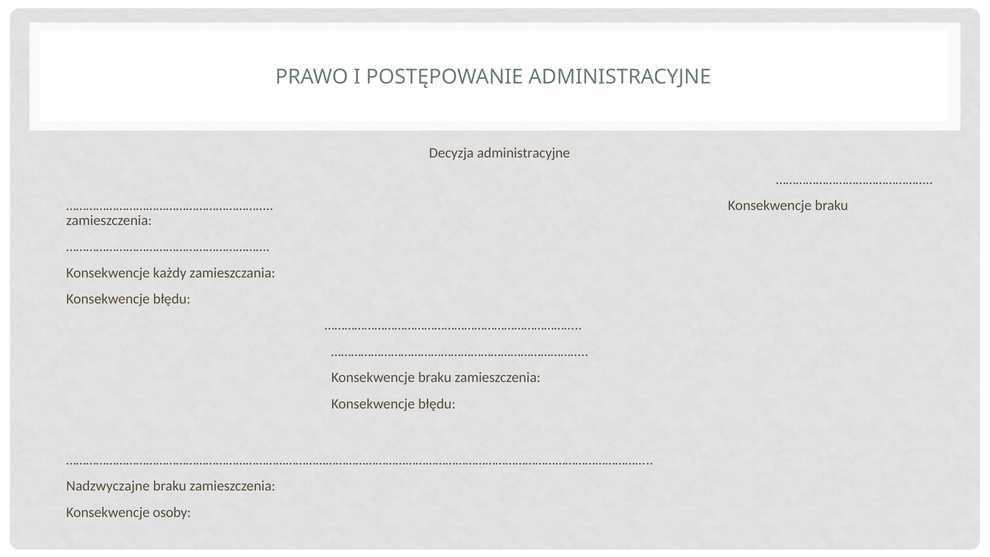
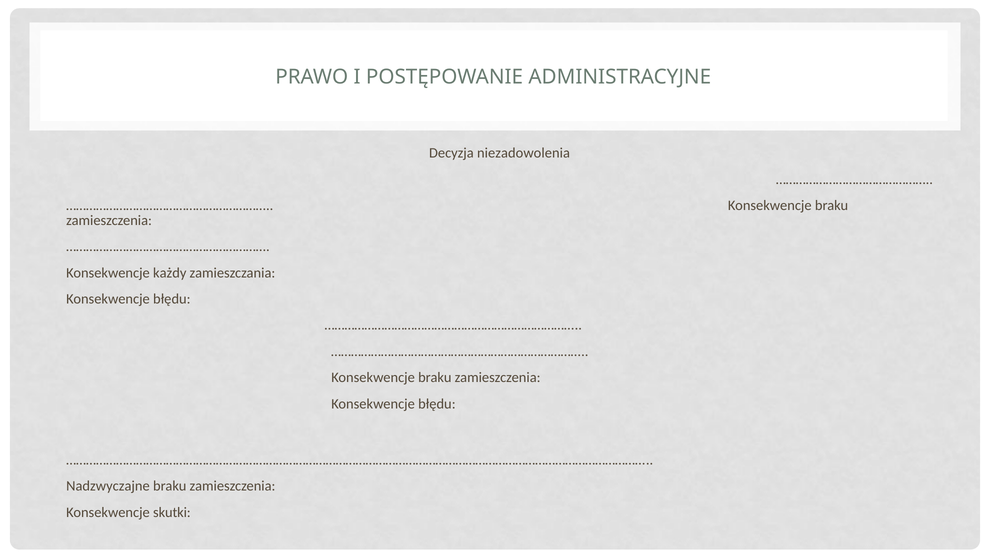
Decyzja administracyjne: administracyjne -> niezadowolenia
osoby: osoby -> skutki
